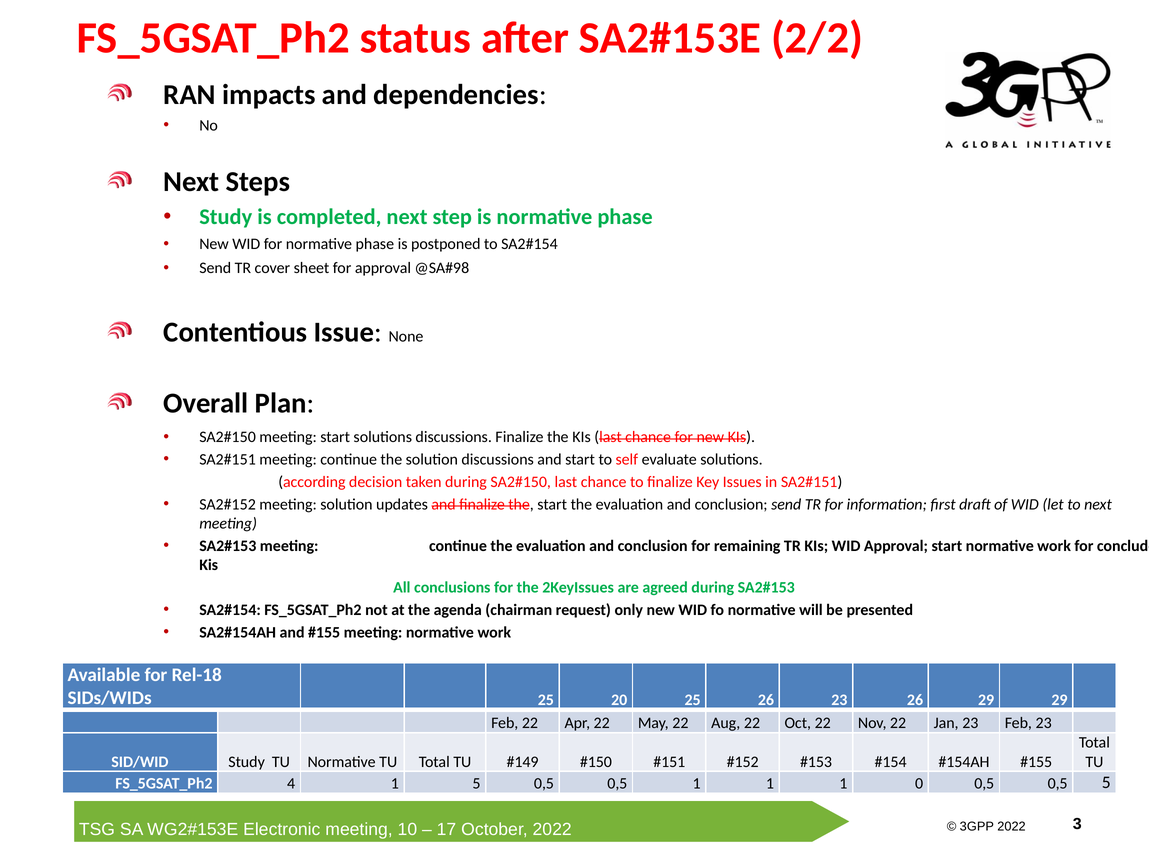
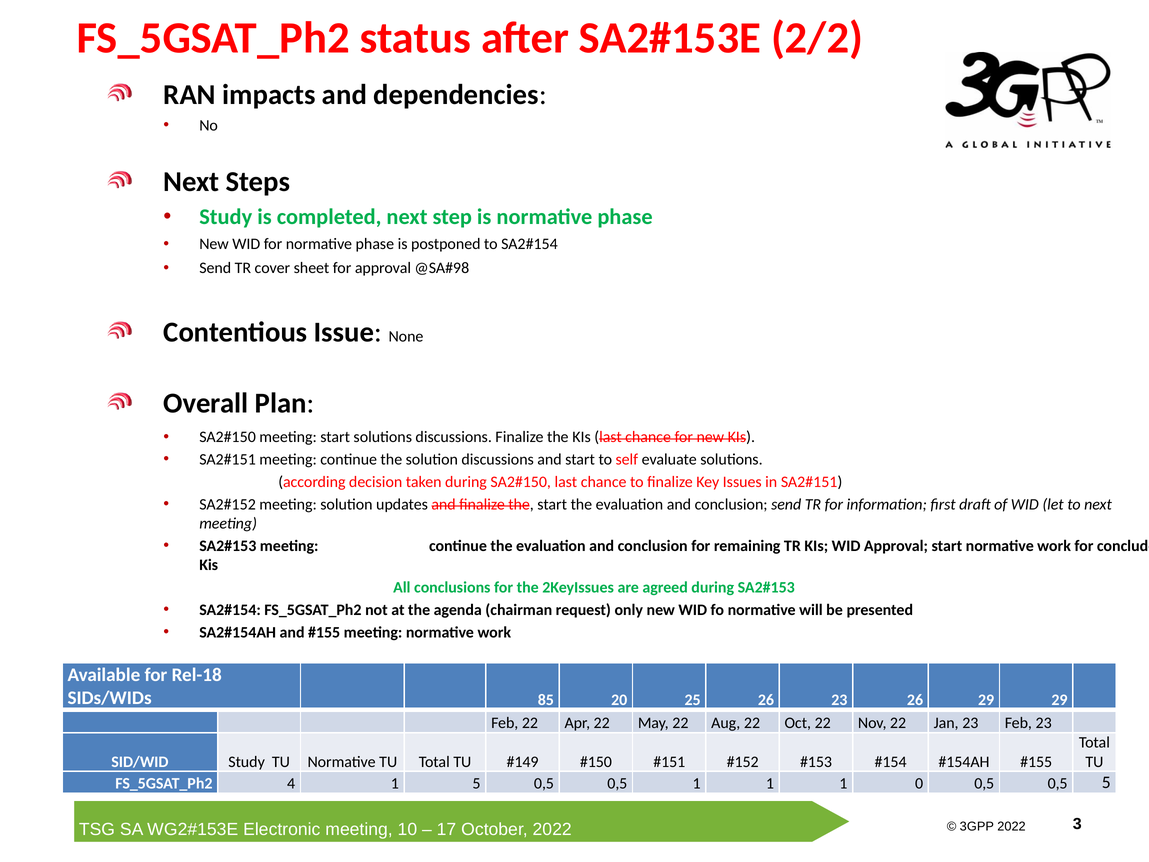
SIDs/WIDs 25: 25 -> 85
